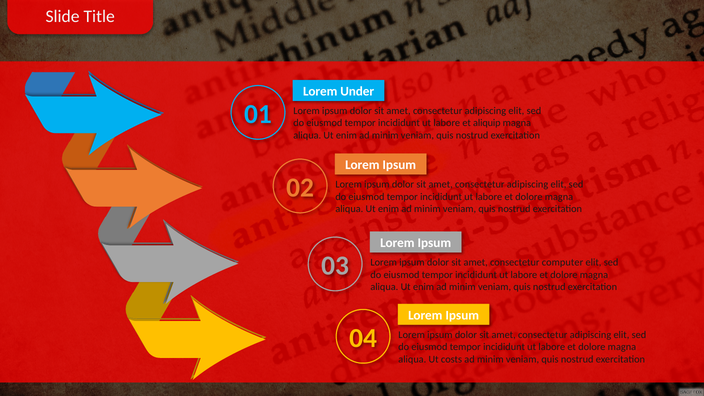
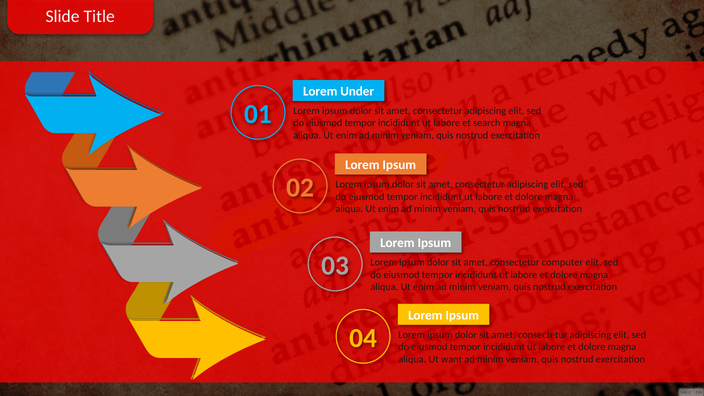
aliquip: aliquip -> search
costs: costs -> want
